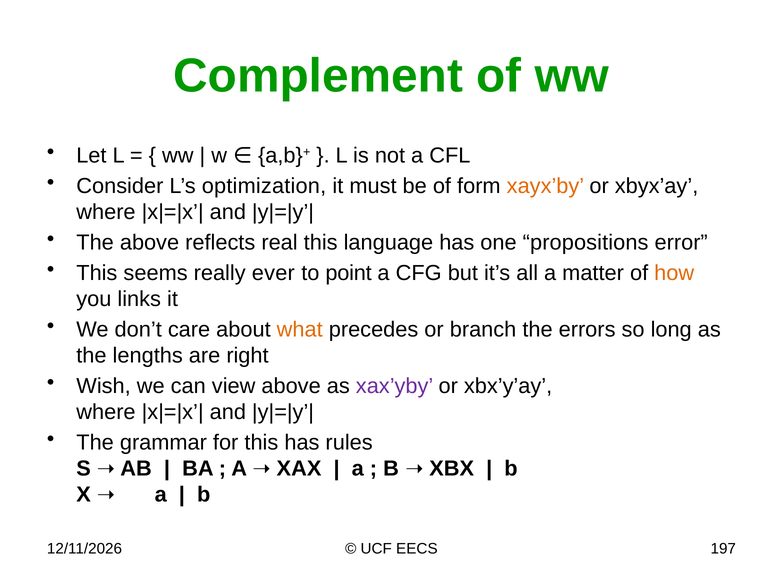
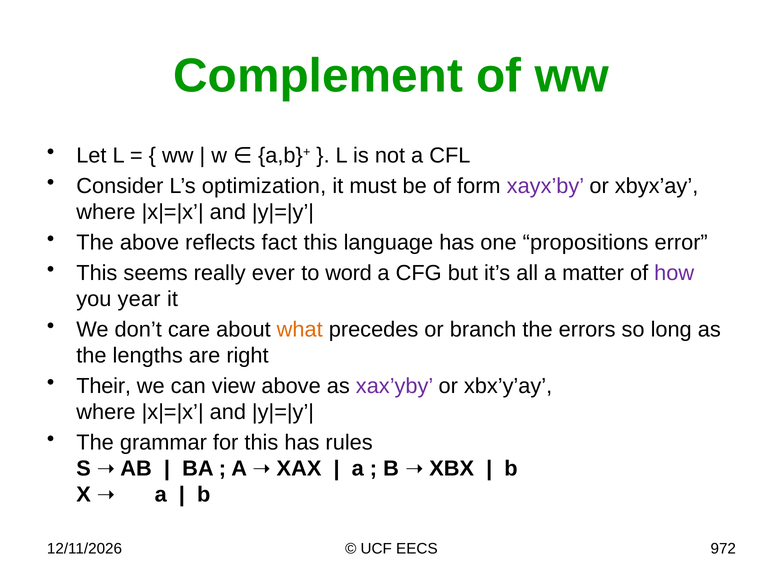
xayx’by colour: orange -> purple
real: real -> fact
point: point -> word
how colour: orange -> purple
links: links -> year
Wish: Wish -> Their
197: 197 -> 972
